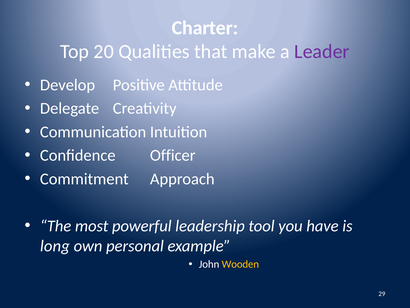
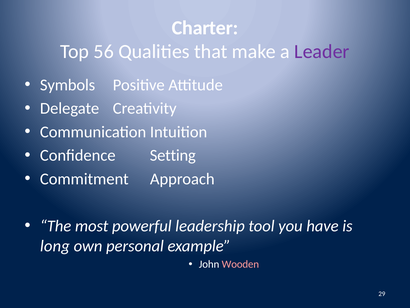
20: 20 -> 56
Develop: Develop -> Symbols
Officer: Officer -> Setting
Wooden colour: yellow -> pink
